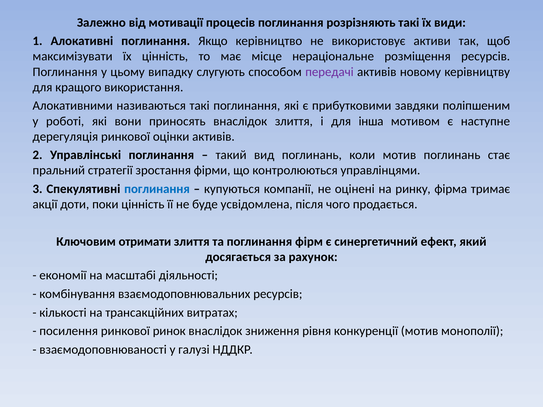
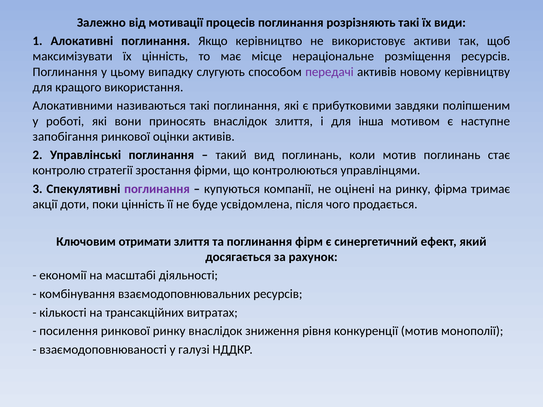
дерегуляція: дерегуляція -> запобігання
пральний: пральний -> контролю
поглинання at (157, 189) colour: blue -> purple
ринкової ринок: ринок -> ринку
